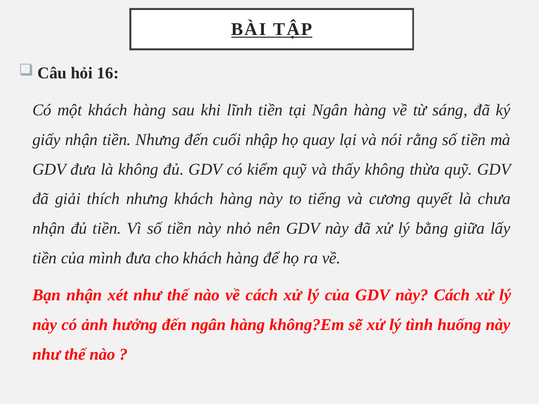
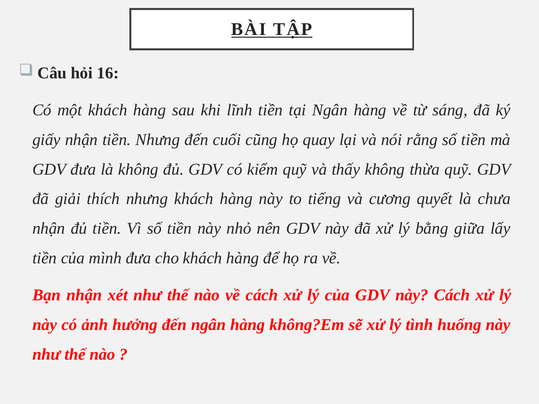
nhập: nhập -> cũng
